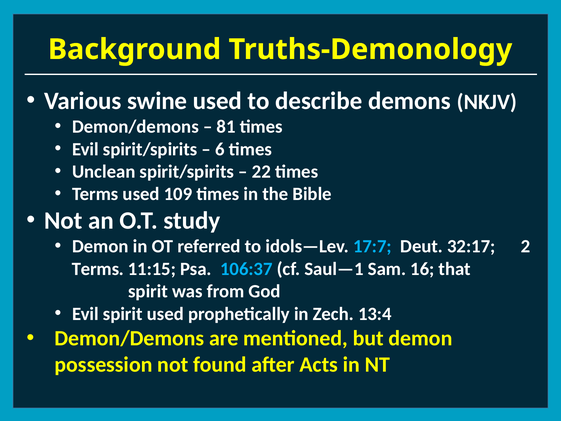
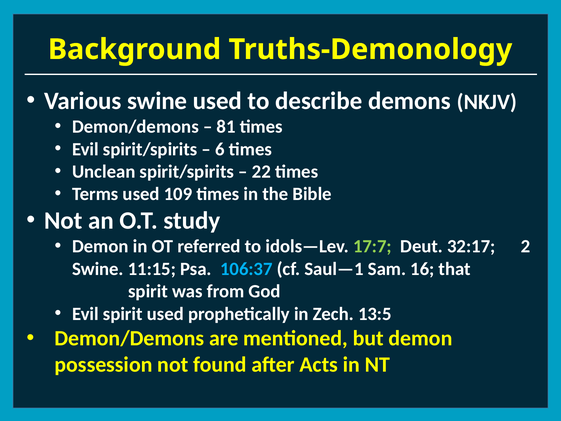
17:7 colour: light blue -> light green
Terms at (98, 269): Terms -> Swine
13:4: 13:4 -> 13:5
